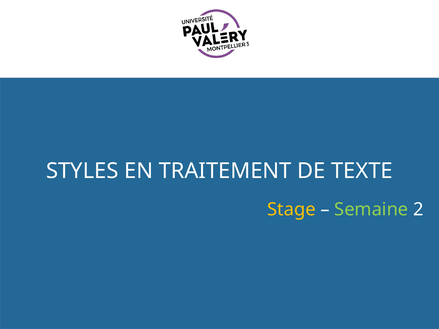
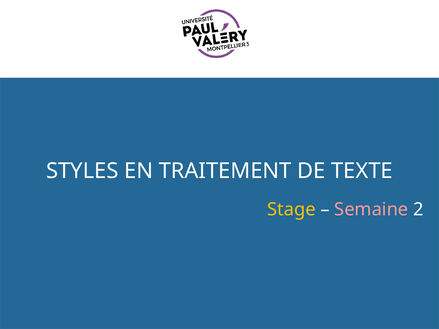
Semaine colour: light green -> pink
